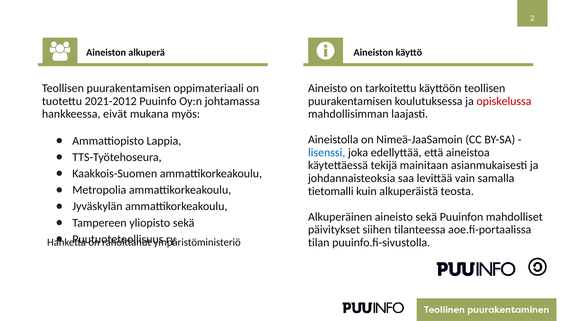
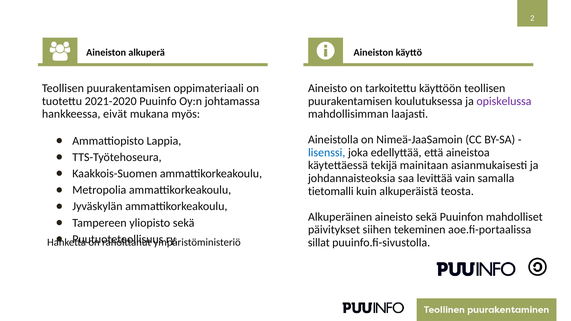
2021-2012: 2021-2012 -> 2021-2020
opiskelussa colour: red -> purple
tilanteessa: tilanteessa -> tekeminen
tilan: tilan -> sillat
